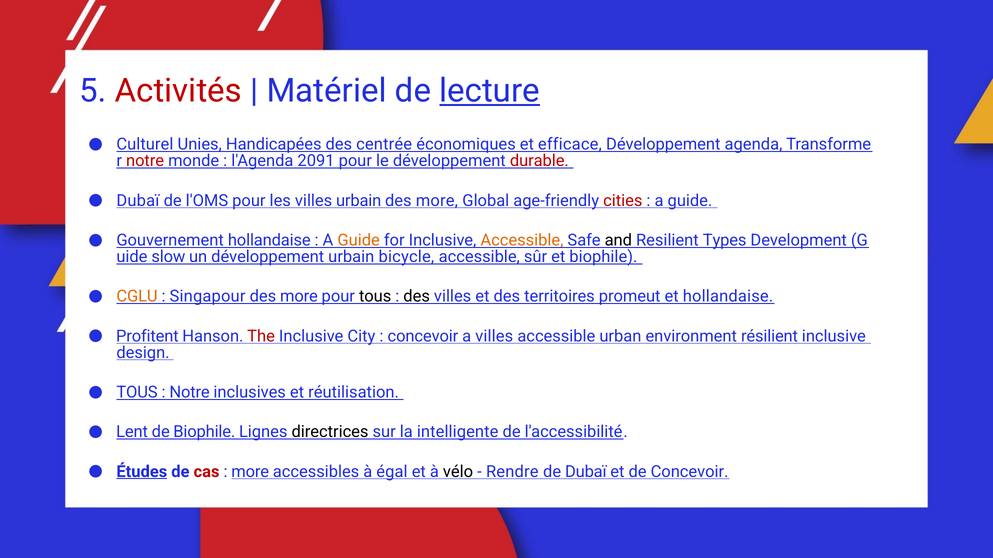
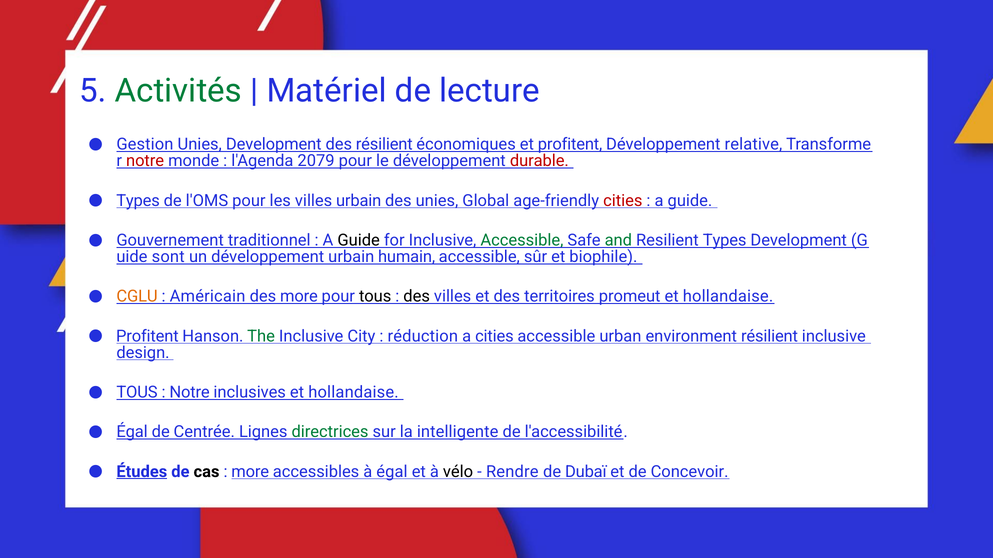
Activités colour: red -> green
lecture underline: present -> none
Culturel: Culturel -> Gestion
Unies Handicapées: Handicapées -> Development
des centrée: centrée -> résilient
et efficace: efficace -> profitent
agenda: agenda -> relative
2091: 2091 -> 2079
Dubaï at (138, 201): Dubaï -> Types
more at (437, 201): more -> unies
Gouvernement hollandaise: hollandaise -> traditionnel
Guide at (359, 241) colour: orange -> black
Accessible at (522, 241) colour: orange -> green
and colour: black -> green
slow: slow -> sont
bicycle: bicycle -> humain
Singapour: Singapour -> Américain
The colour: red -> green
concevoir at (423, 336): concevoir -> réduction
a villes: villes -> cities
inclusives et réutilisation: réutilisation -> hollandaise
Lent at (132, 432): Lent -> Égal
de Biophile: Biophile -> Centrée
directrices colour: black -> green
cas colour: red -> black
